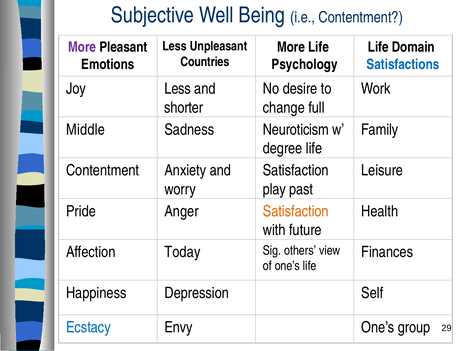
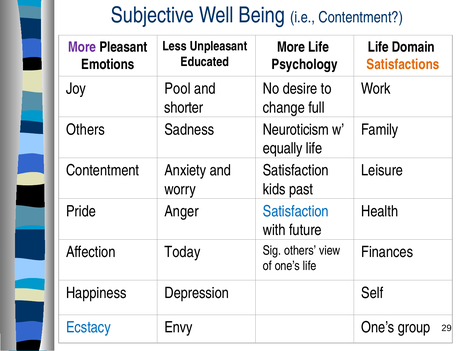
Countries: Countries -> Educated
Satisfactions colour: blue -> orange
Joy Less: Less -> Pool
Middle at (86, 130): Middle -> Others
degree: degree -> equally
play: play -> kids
Satisfaction at (296, 211) colour: orange -> blue
